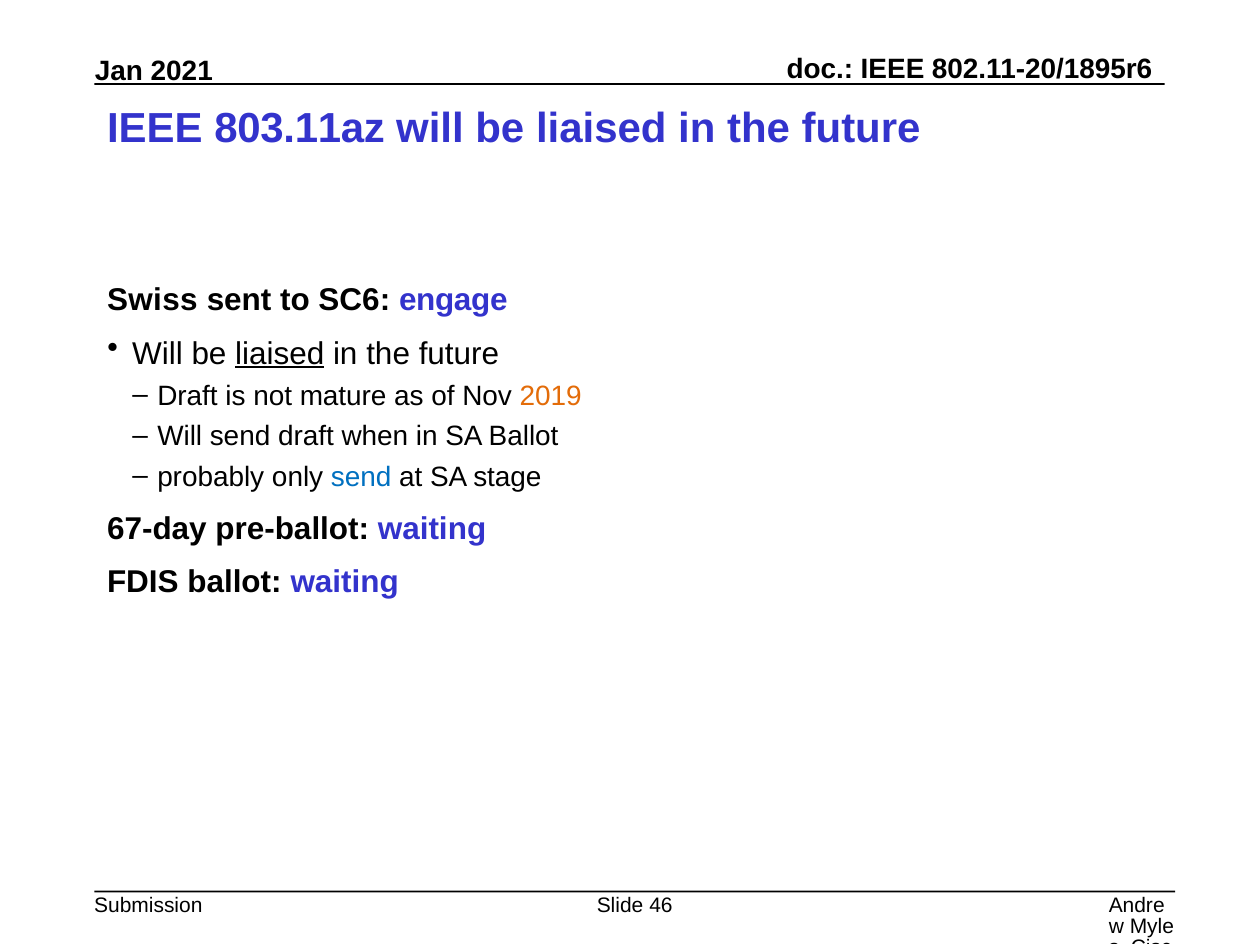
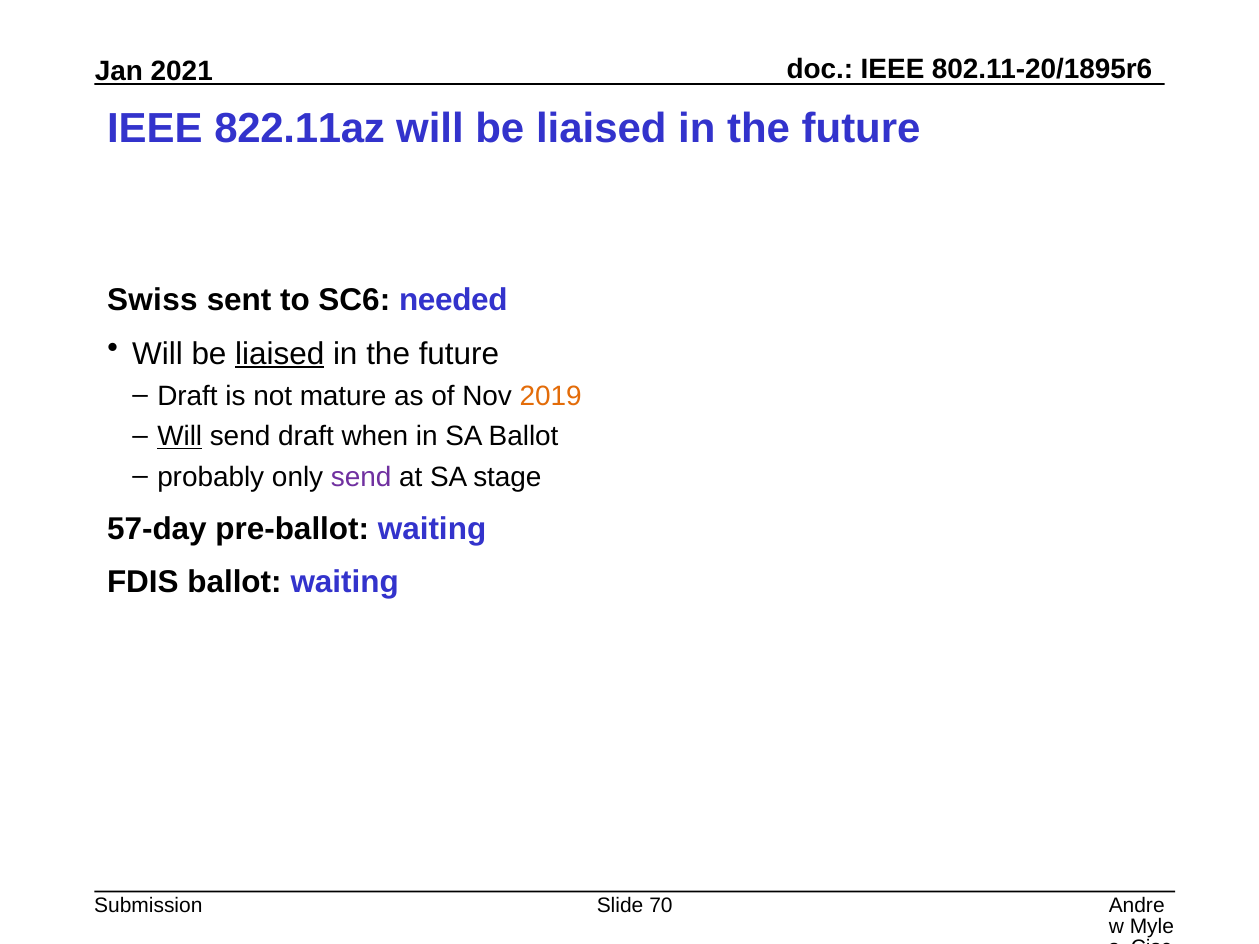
803.11az: 803.11az -> 822.11az
engage: engage -> needed
Will at (180, 437) underline: none -> present
send at (361, 477) colour: blue -> purple
67-day: 67-day -> 57-day
46: 46 -> 70
